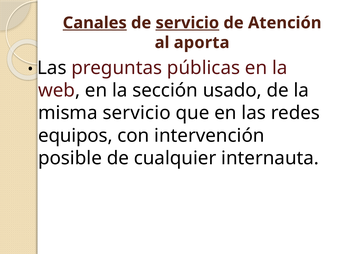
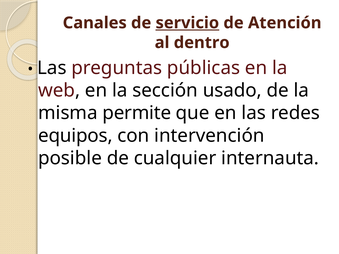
Canales underline: present -> none
aporta: aporta -> dentro
misma servicio: servicio -> permite
